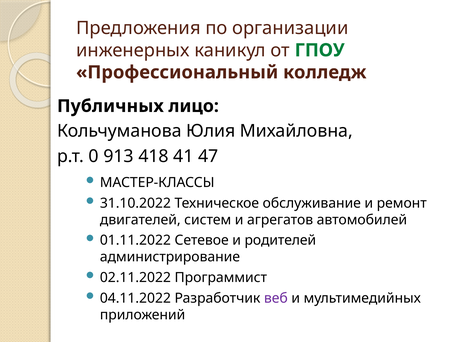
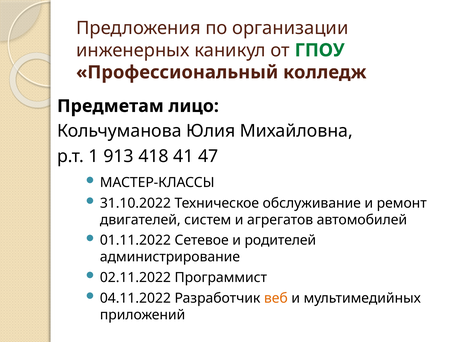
Публичных: Публичных -> Предметам
0: 0 -> 1
веб colour: purple -> orange
